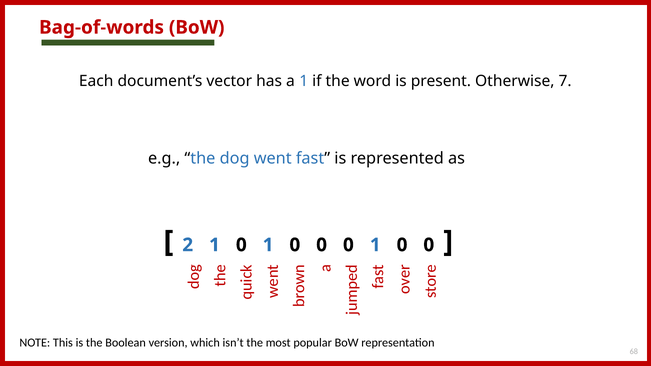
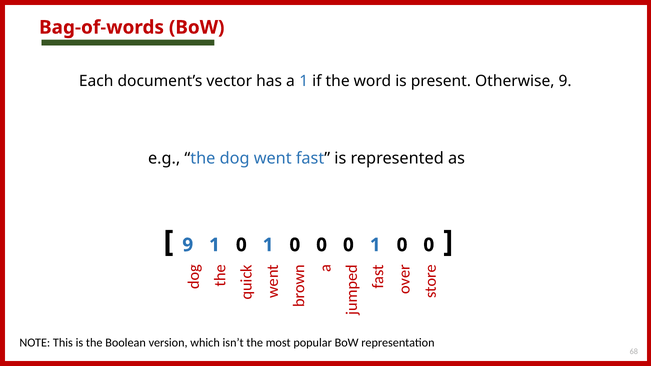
Otherwise 7: 7 -> 9
2 at (188, 245): 2 -> 9
